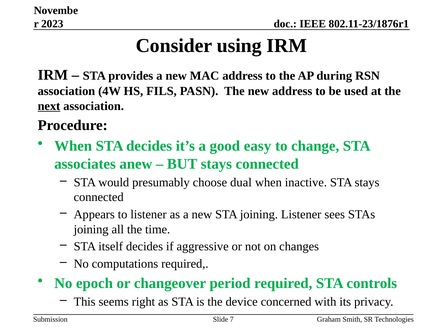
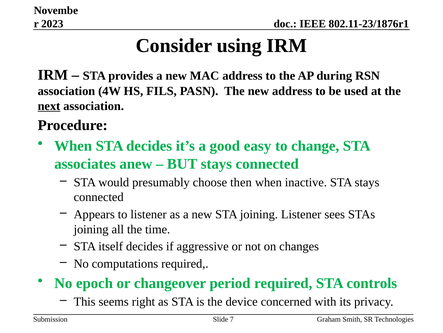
dual: dual -> then
